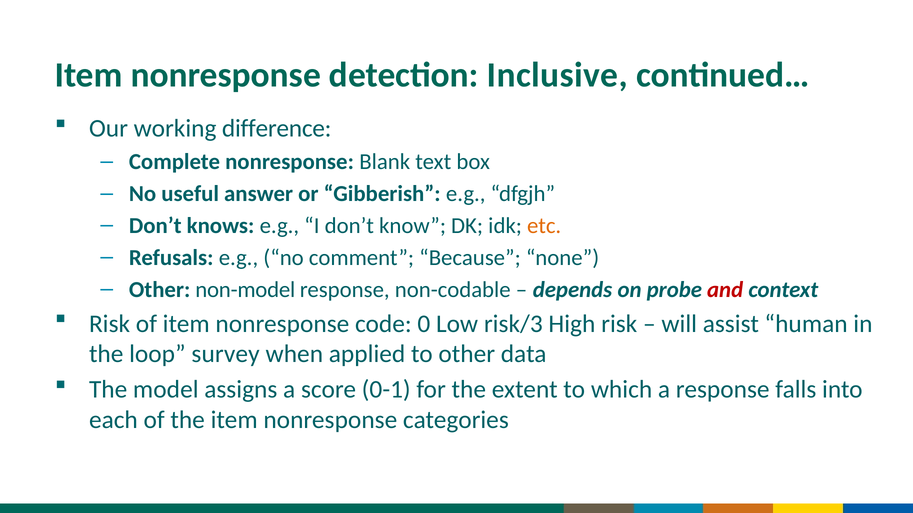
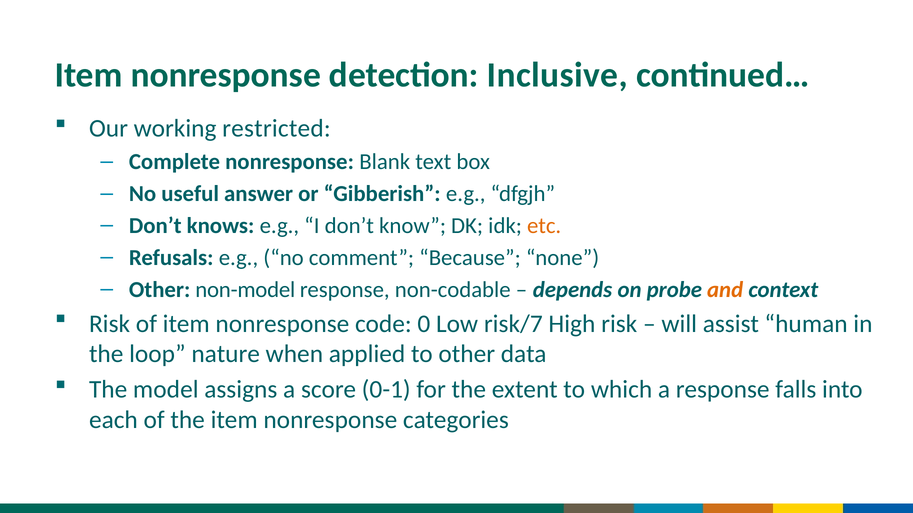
difference: difference -> restricted
and colour: red -> orange
risk/3: risk/3 -> risk/7
survey: survey -> nature
